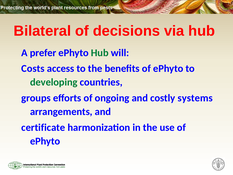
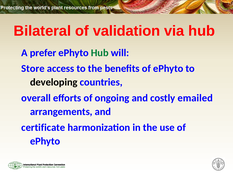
decisions: decisions -> validation
Costs: Costs -> Store
developing colour: green -> black
groups: groups -> overall
systems: systems -> emailed
